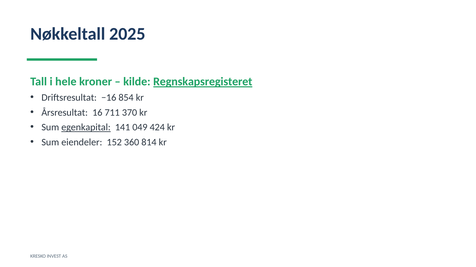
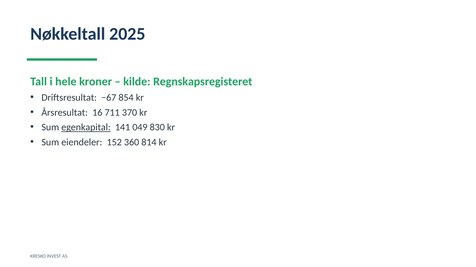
Regnskapsregisteret underline: present -> none
−16: −16 -> −67
424: 424 -> 830
